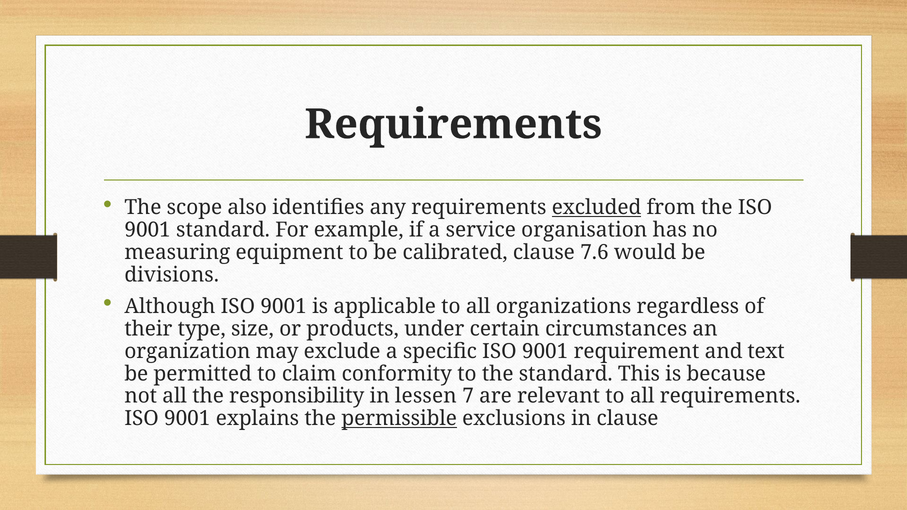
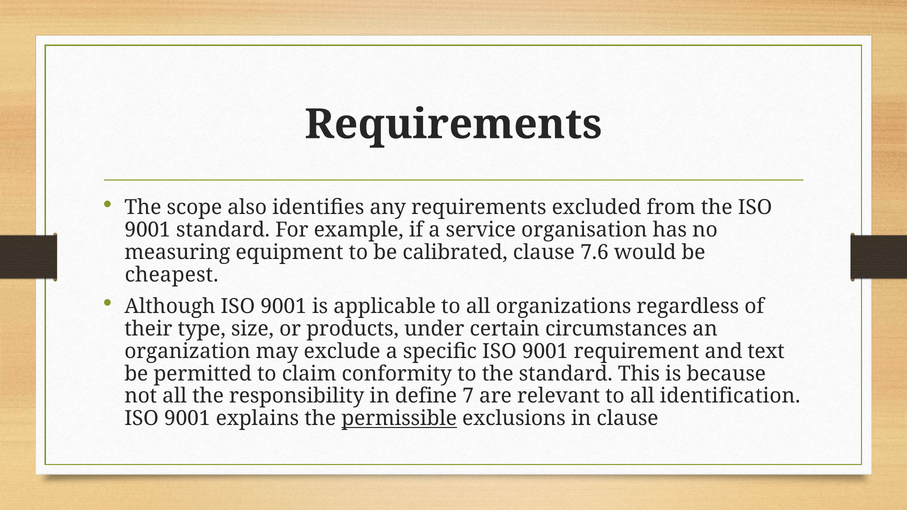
excluded underline: present -> none
divisions: divisions -> cheapest
lessen: lessen -> define
all requirements: requirements -> identification
